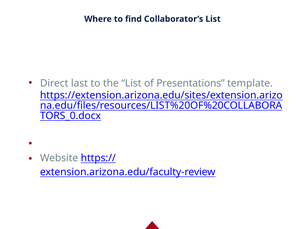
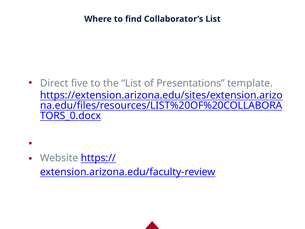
last: last -> five
